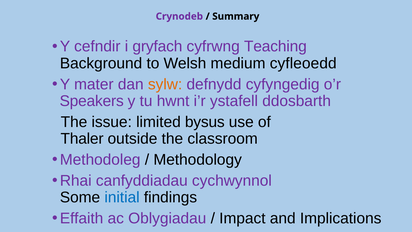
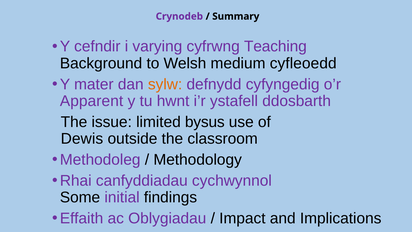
gryfach: gryfach -> varying
Speakers: Speakers -> Apparent
Thaler: Thaler -> Dewis
initial colour: blue -> purple
